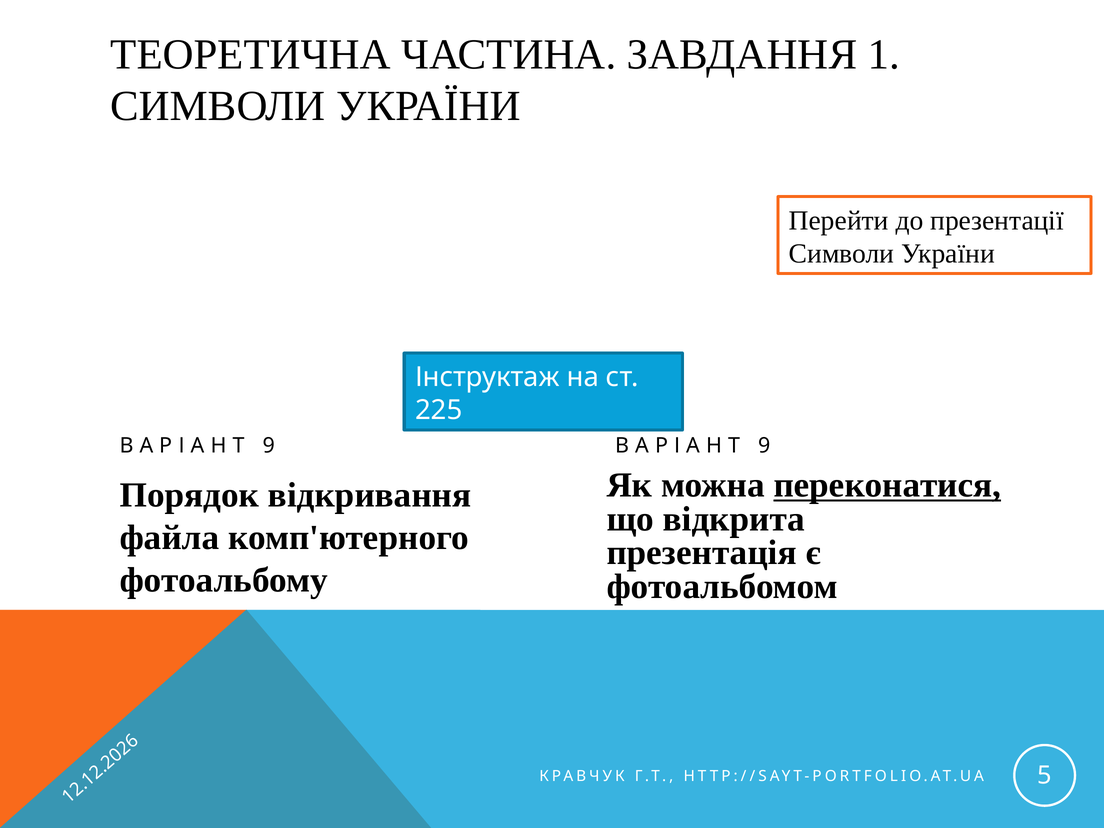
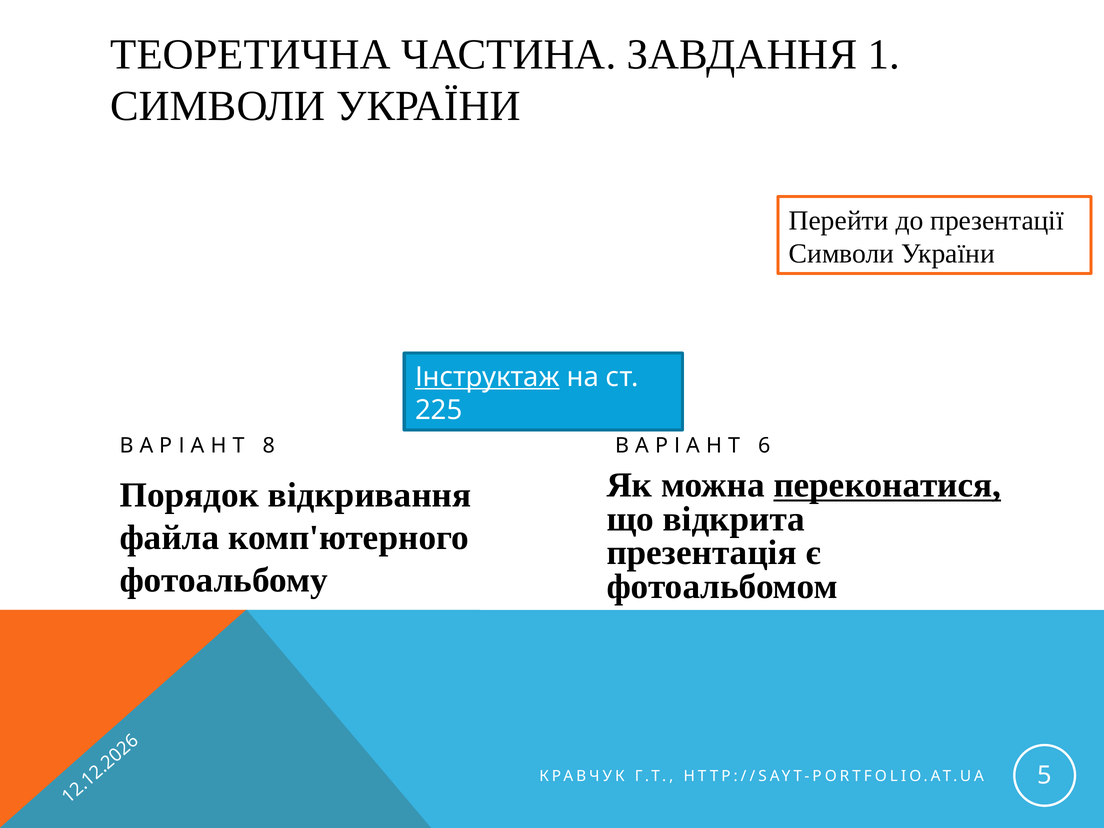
Інструктаж underline: none -> present
9 at (269, 446): 9 -> 8
9 at (764, 446): 9 -> 6
